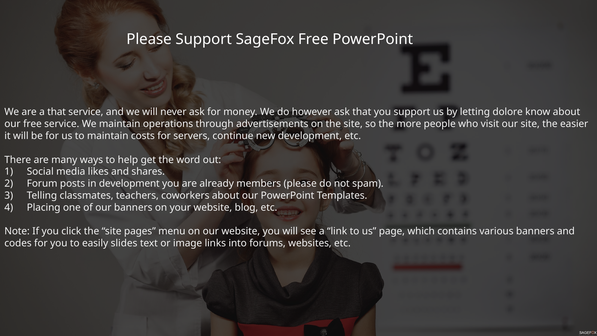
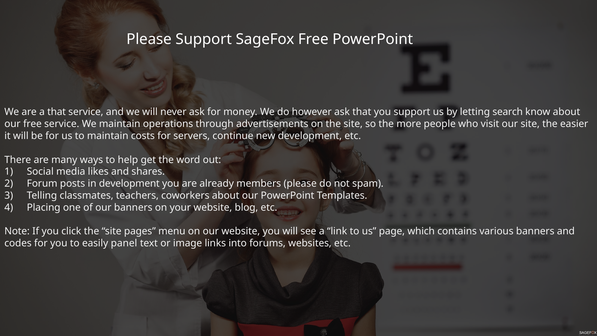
dolore: dolore -> search
slides: slides -> panel
